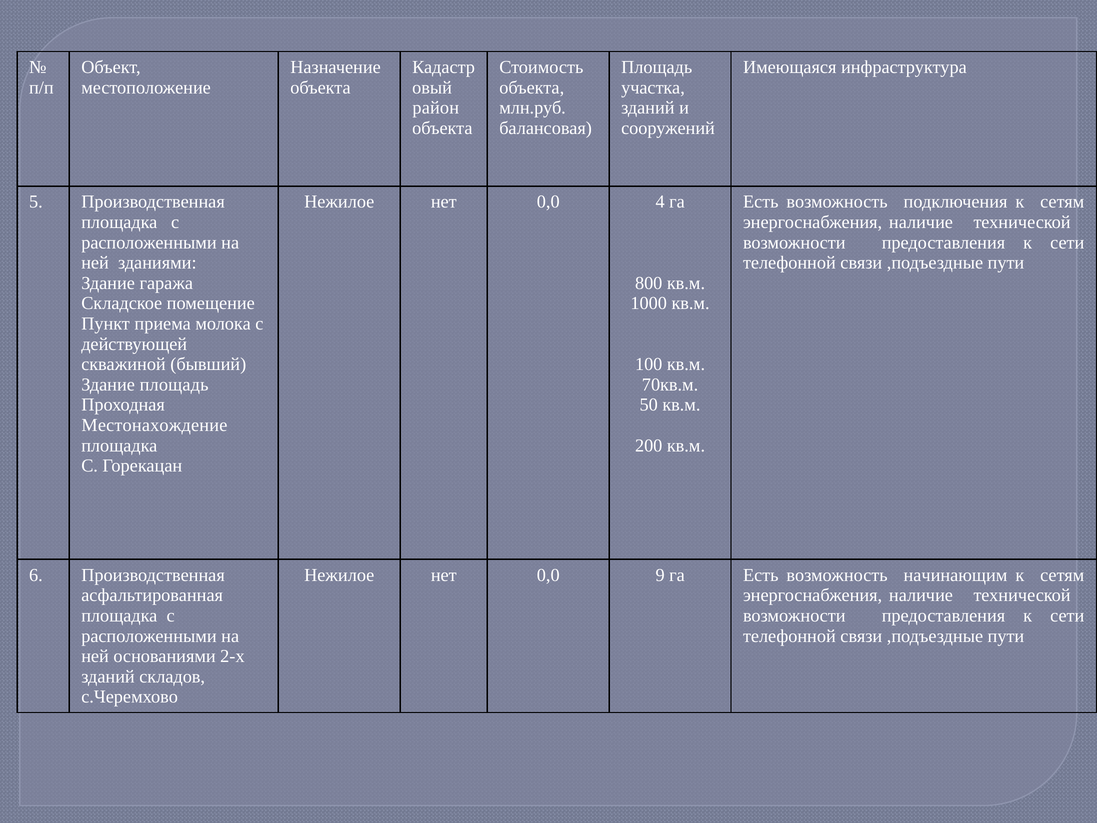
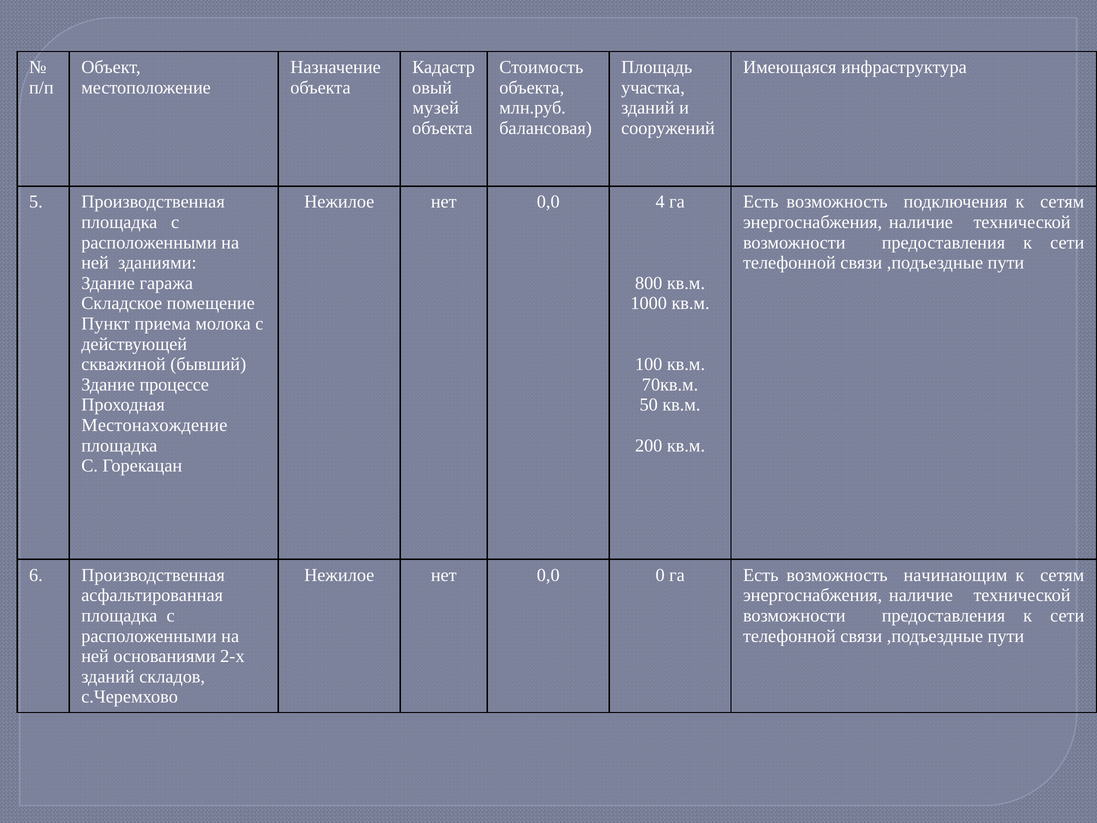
район: район -> музей
Здание площадь: площадь -> процессе
9: 9 -> 0
